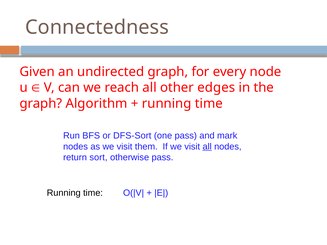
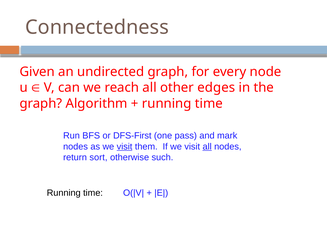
DFS-Sort: DFS-Sort -> DFS-First
visit at (125, 147) underline: none -> present
otherwise pass: pass -> such
